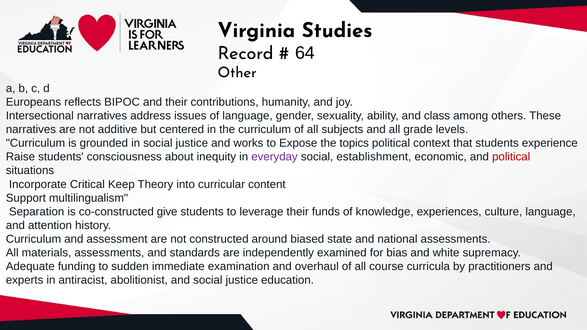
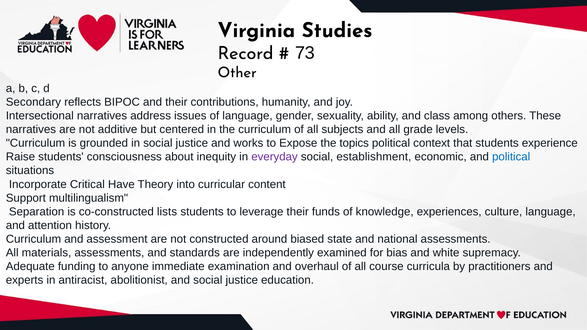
64: 64 -> 73
Europeans: Europeans -> Secondary
political at (511, 157) colour: red -> blue
Keep: Keep -> Have
give: give -> lists
sudden: sudden -> anyone
